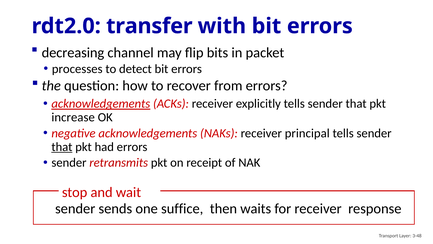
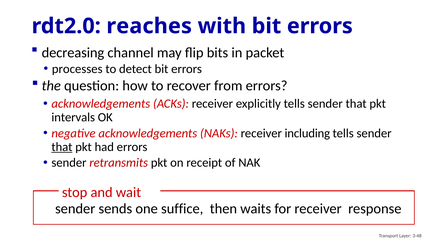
transfer: transfer -> reaches
acknowledgements at (101, 104) underline: present -> none
increase: increase -> intervals
principal: principal -> including
